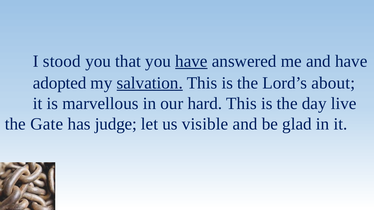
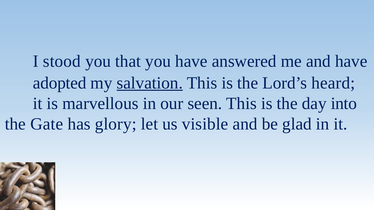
have at (191, 61) underline: present -> none
about: about -> heard
hard: hard -> seen
live: live -> into
judge: judge -> glory
